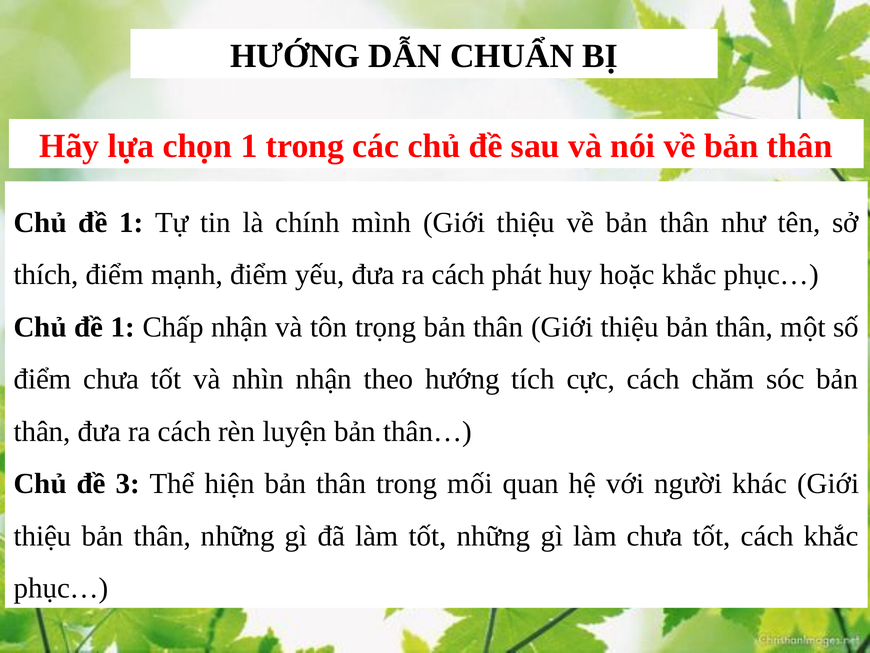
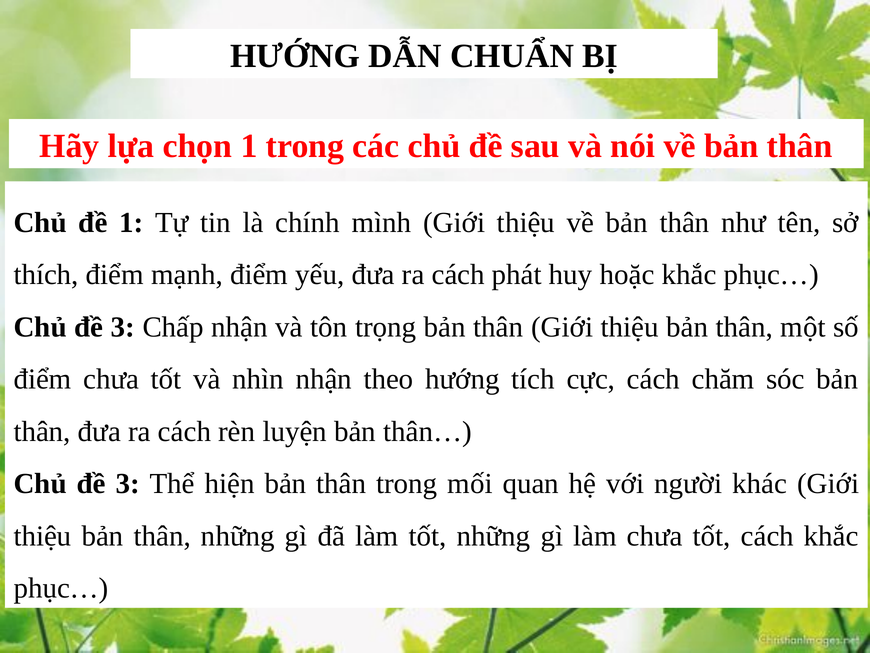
1 at (123, 327): 1 -> 3
